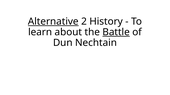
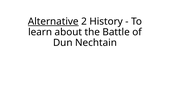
Battle underline: present -> none
